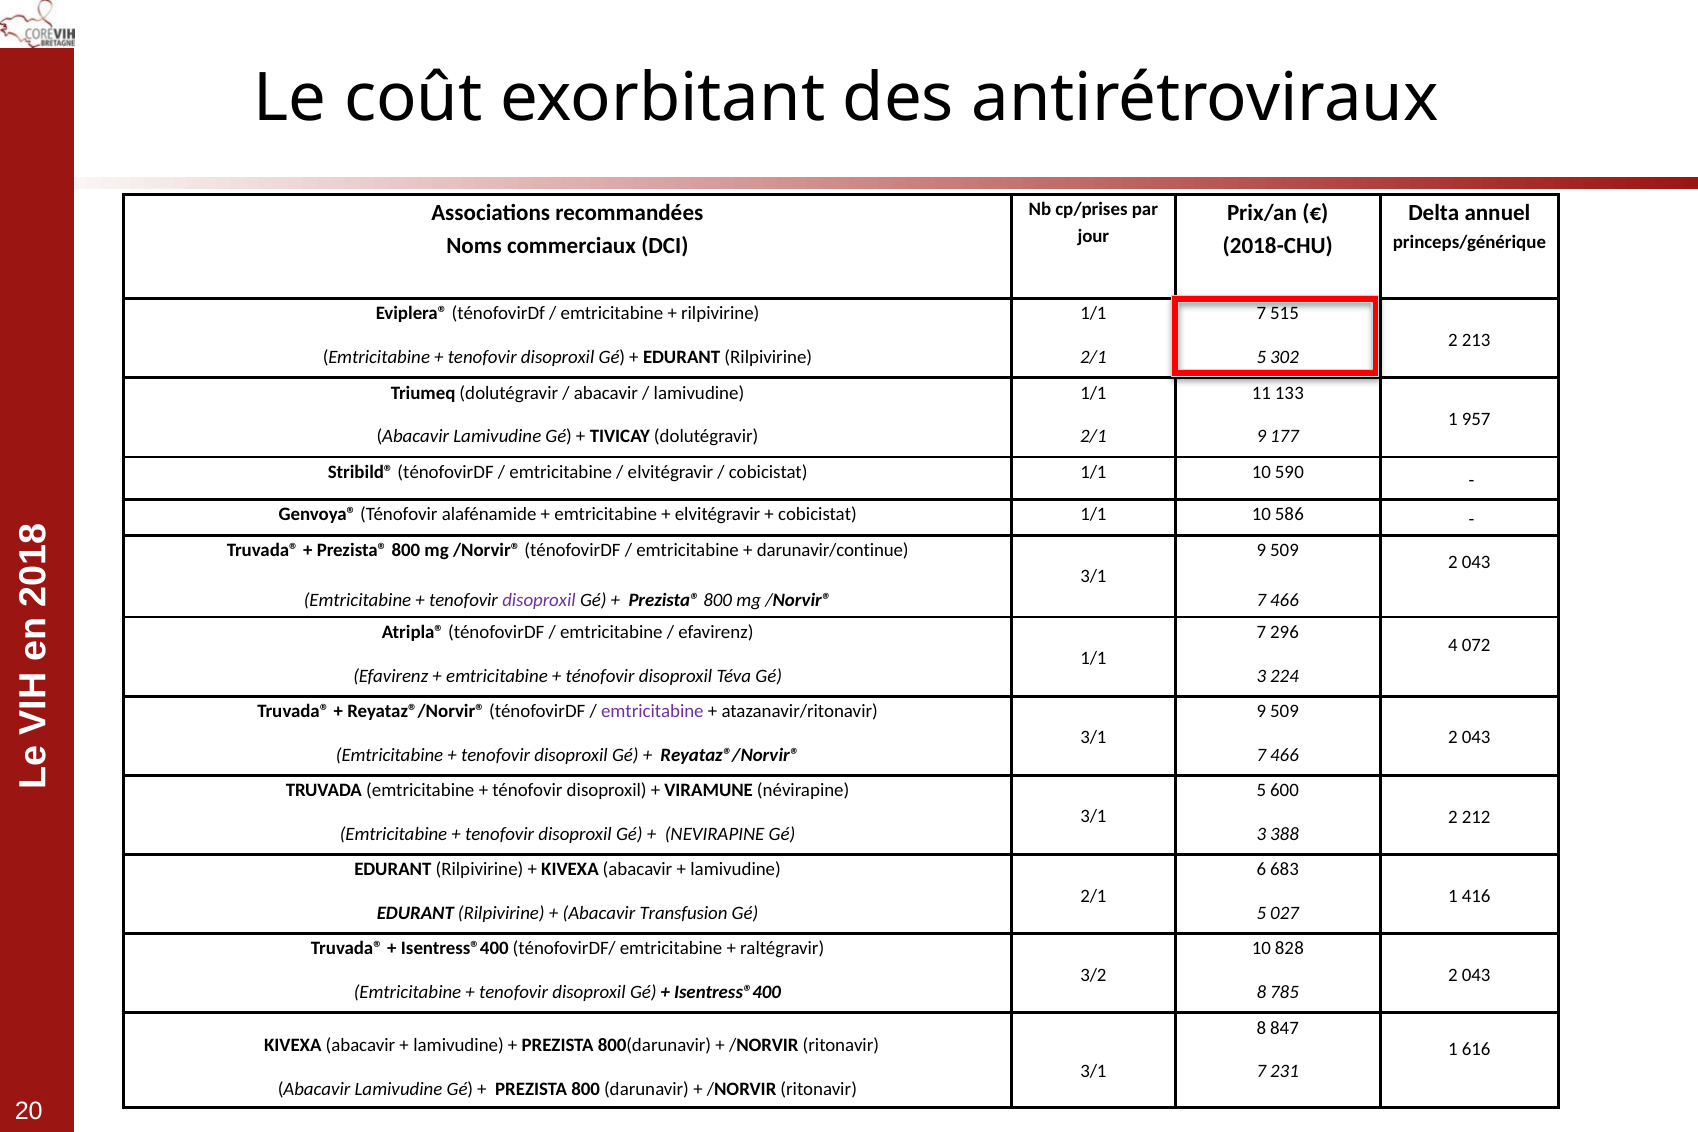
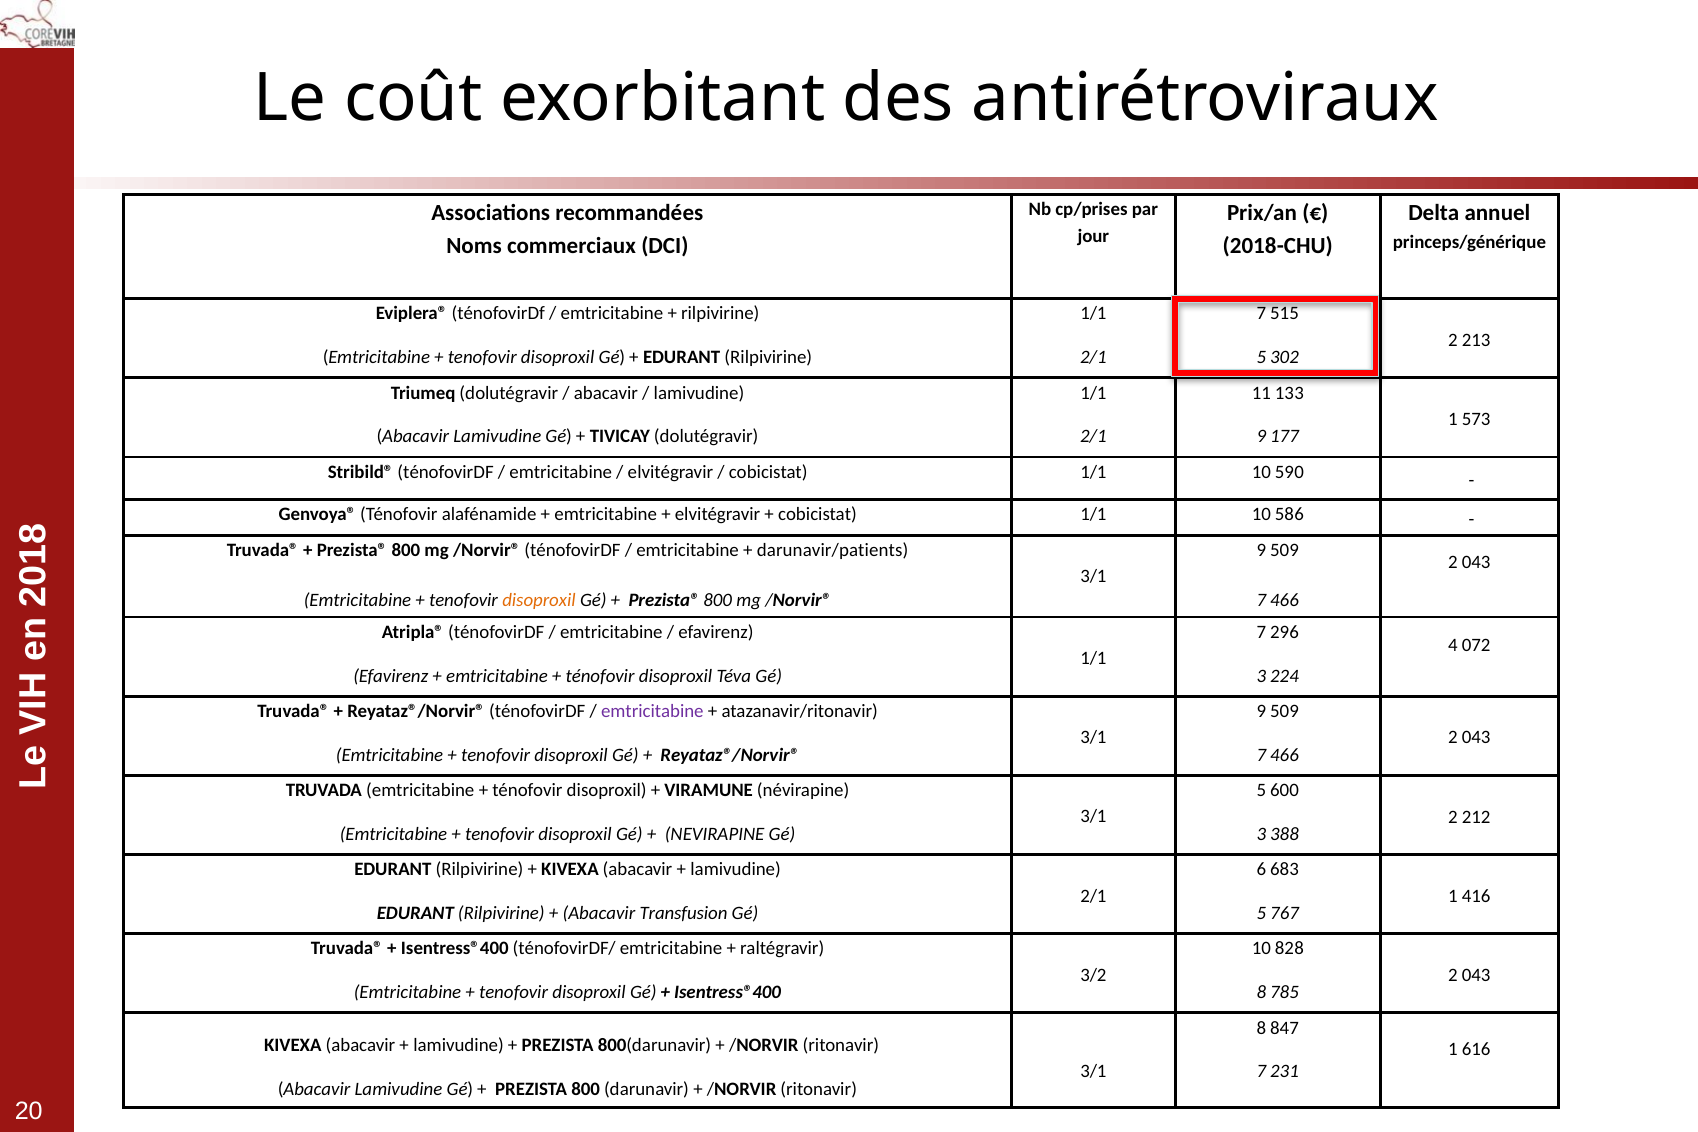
957: 957 -> 573
darunavir/continue: darunavir/continue -> darunavir/patients
disoproxil at (539, 600) colour: purple -> orange
027: 027 -> 767
